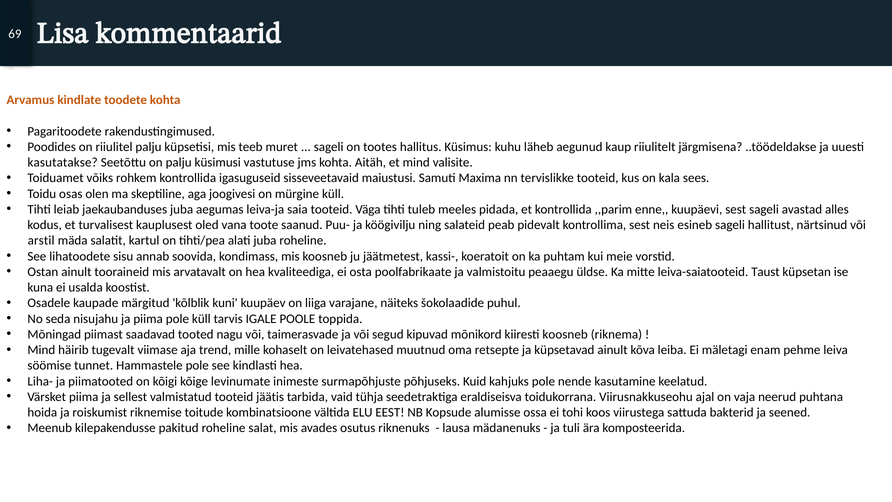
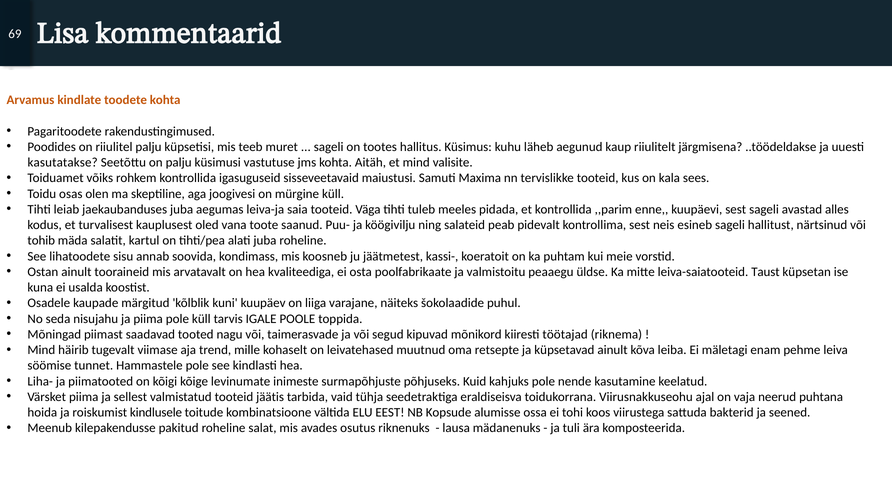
arstil: arstil -> tohib
kiiresti koosneb: koosneb -> töötajad
riknemise: riknemise -> kindlusele
